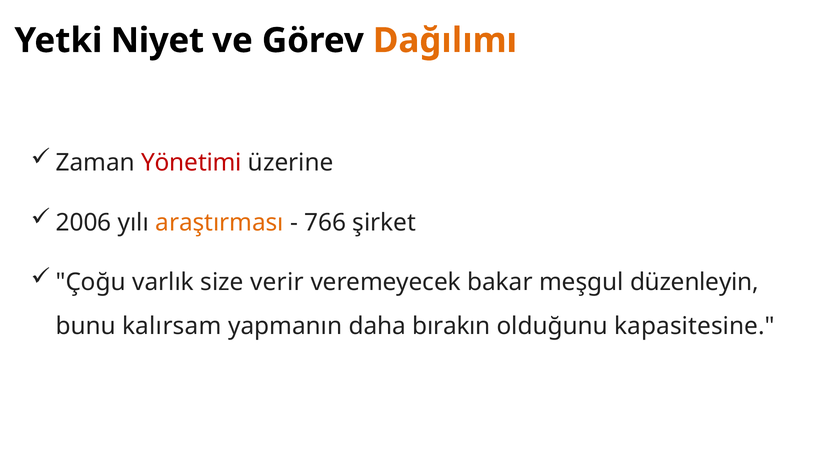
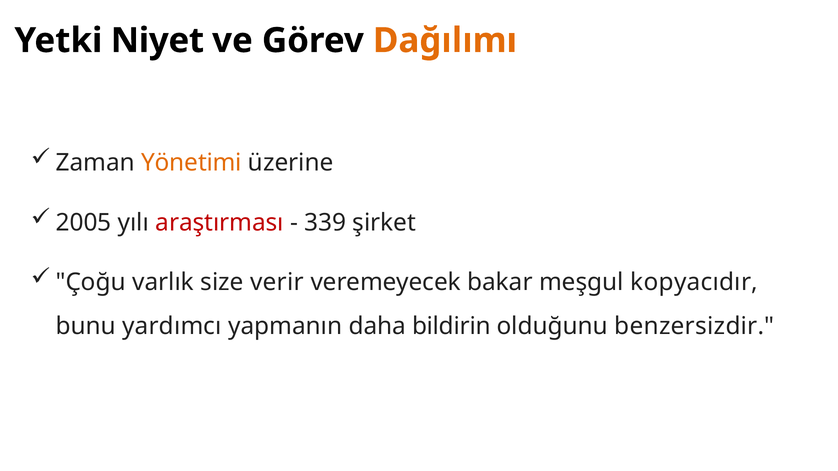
Yönetimi colour: red -> orange
2006: 2006 -> 2005
araştırması colour: orange -> red
766: 766 -> 339
düzenleyin: düzenleyin -> kopyacıdır
kalırsam: kalırsam -> yardımcı
bırakın: bırakın -> bildirin
kapasitesine: kapasitesine -> benzersizdir
